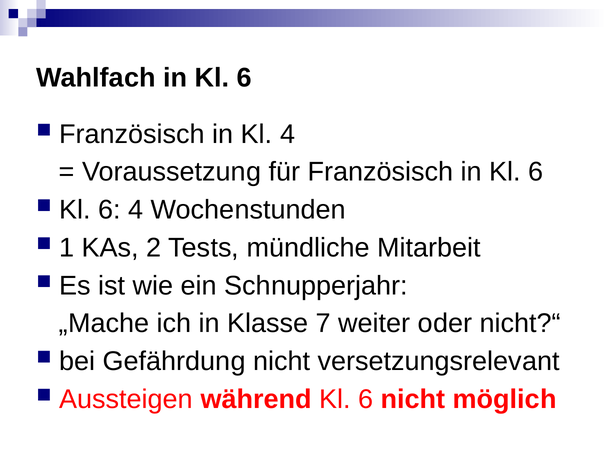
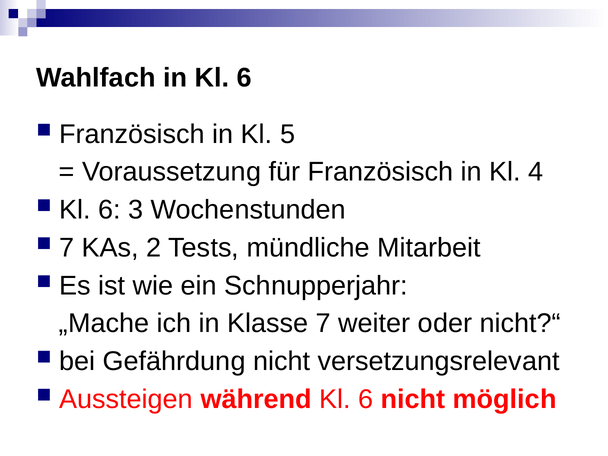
Kl 4: 4 -> 5
Französisch in Kl 6: 6 -> 4
6 4: 4 -> 3
1 at (67, 248): 1 -> 7
